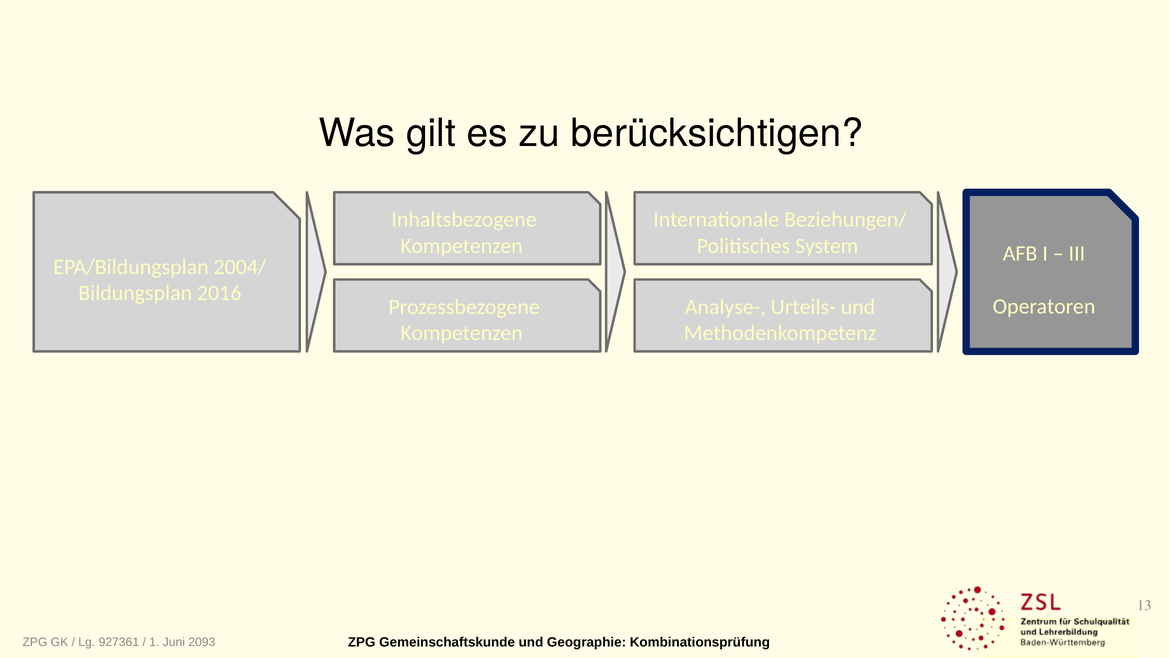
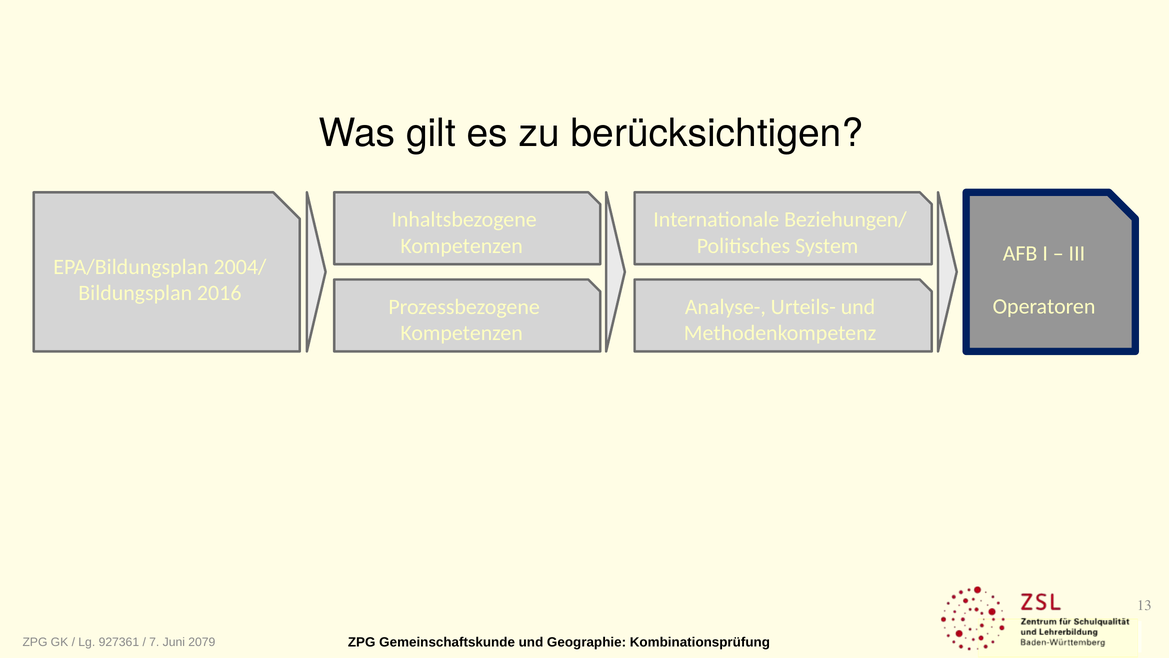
1: 1 -> 7
2093: 2093 -> 2079
